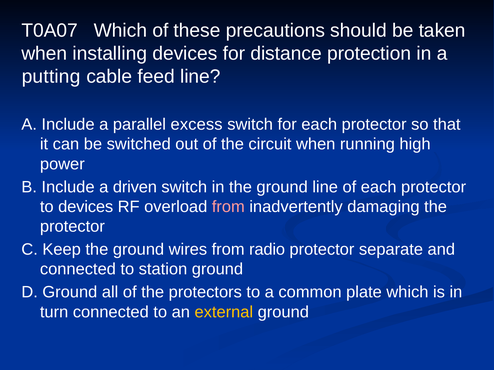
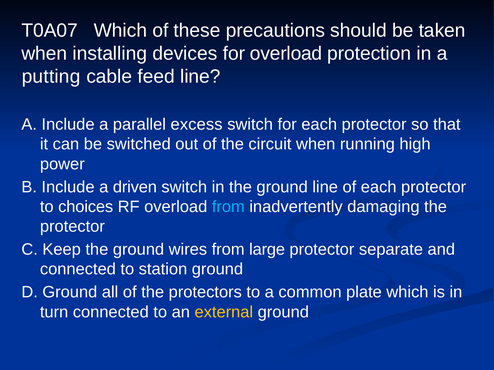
for distance: distance -> overload
to devices: devices -> choices
from at (228, 207) colour: pink -> light blue
radio: radio -> large
